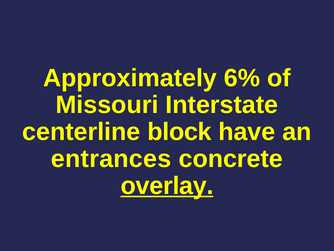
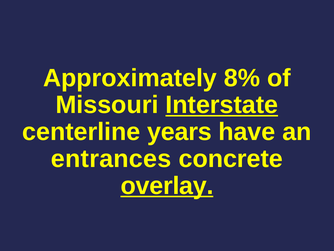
6%: 6% -> 8%
Interstate underline: none -> present
block: block -> years
